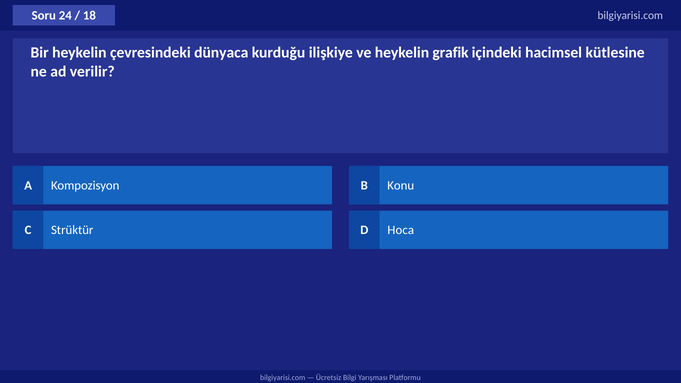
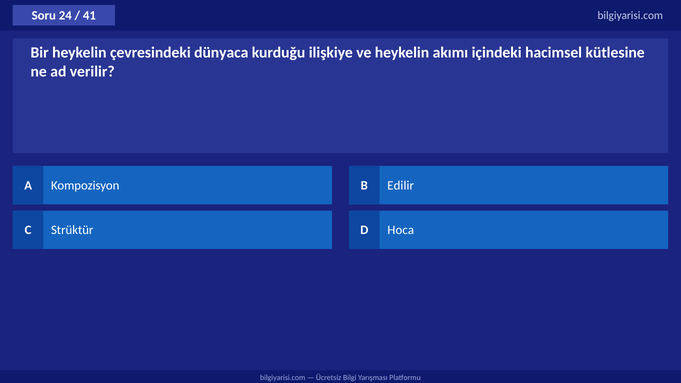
18: 18 -> 41
grafik: grafik -> akımı
Konu: Konu -> Edilir
